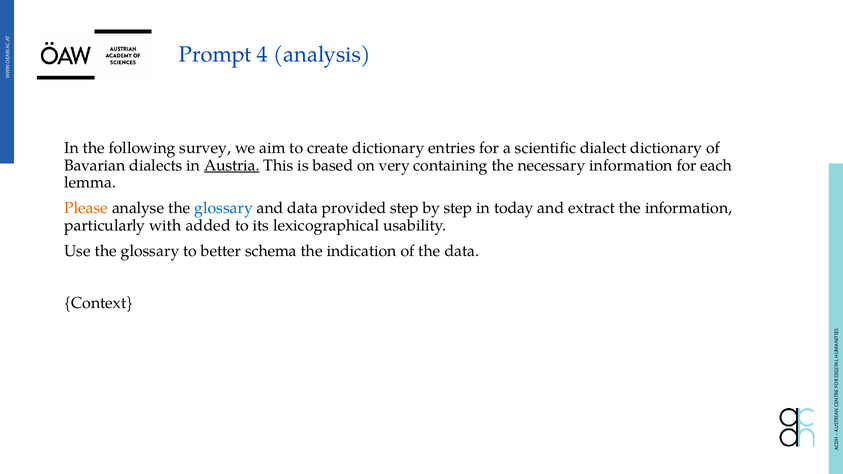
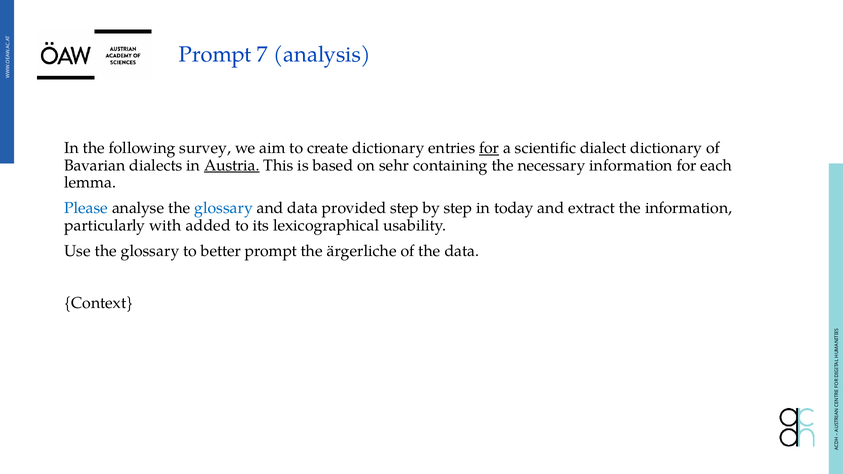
4: 4 -> 7
for at (489, 148) underline: none -> present
very: very -> sehr
Please colour: orange -> blue
better schema: schema -> prompt
indication: indication -> ärgerliche
